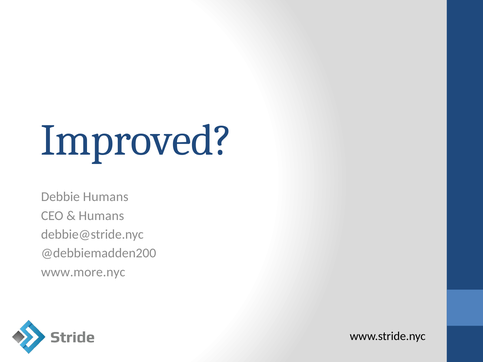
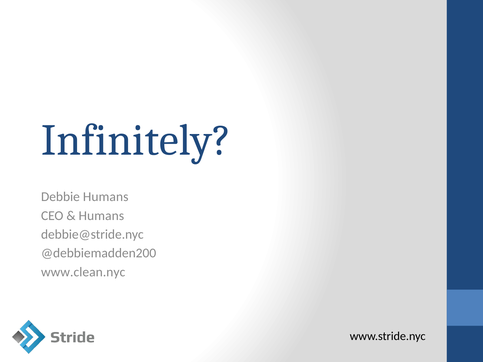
Improved: Improved -> Infinitely
www.more.nyc: www.more.nyc -> www.clean.nyc
